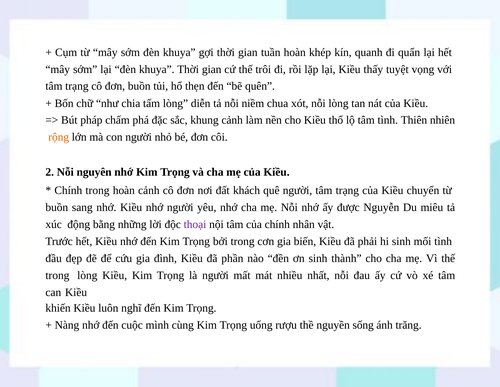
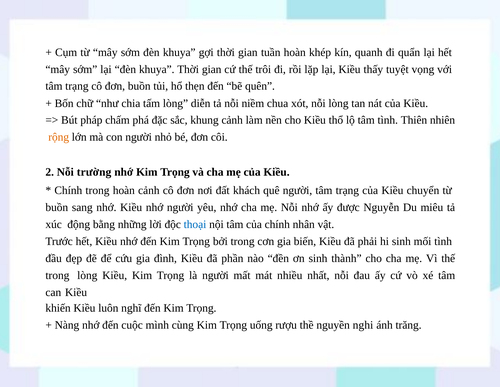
nguyên: nguyên -> trường
thoại colour: purple -> blue
sống: sống -> nghi
